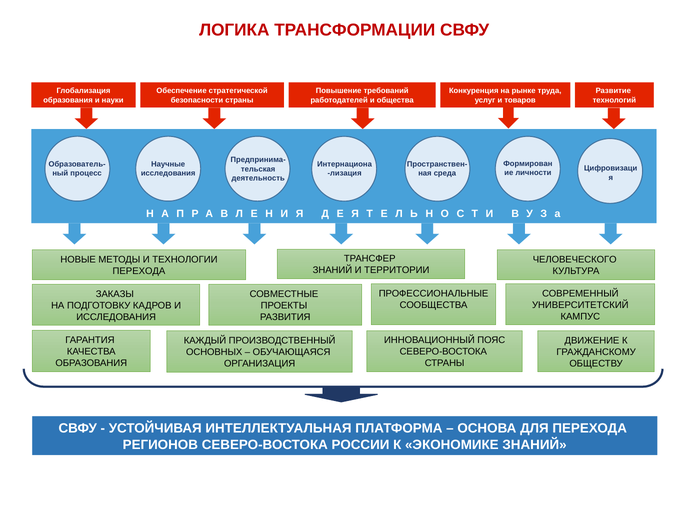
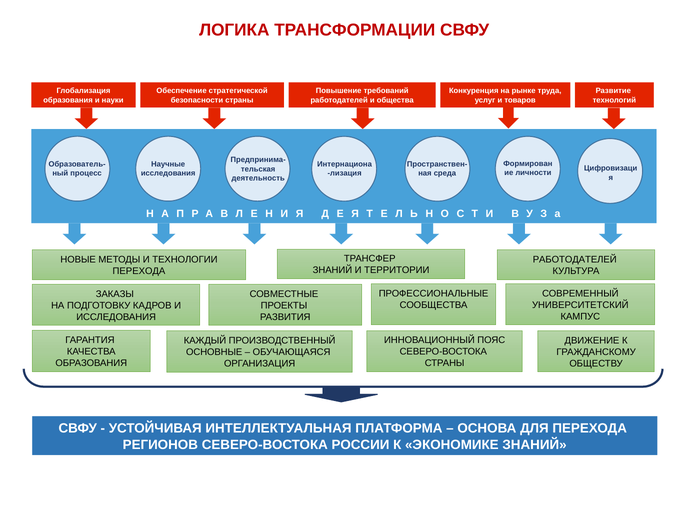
ЧЕЛОВЕЧЕСКОГО at (575, 260): ЧЕЛОВЕЧЕСКОГО -> РАБОТОДАТЕЛЕЙ
ОСНОВНЫХ: ОСНОВНЫХ -> ОСНОВНЫЕ
